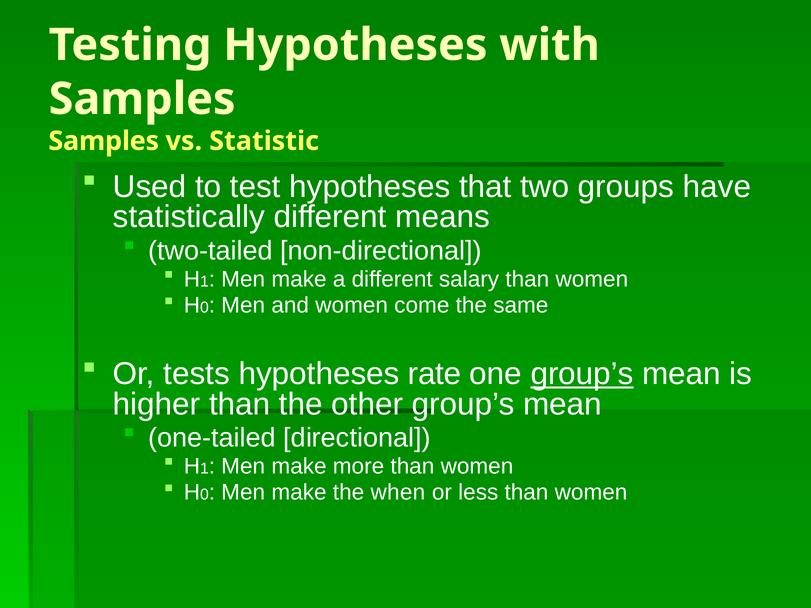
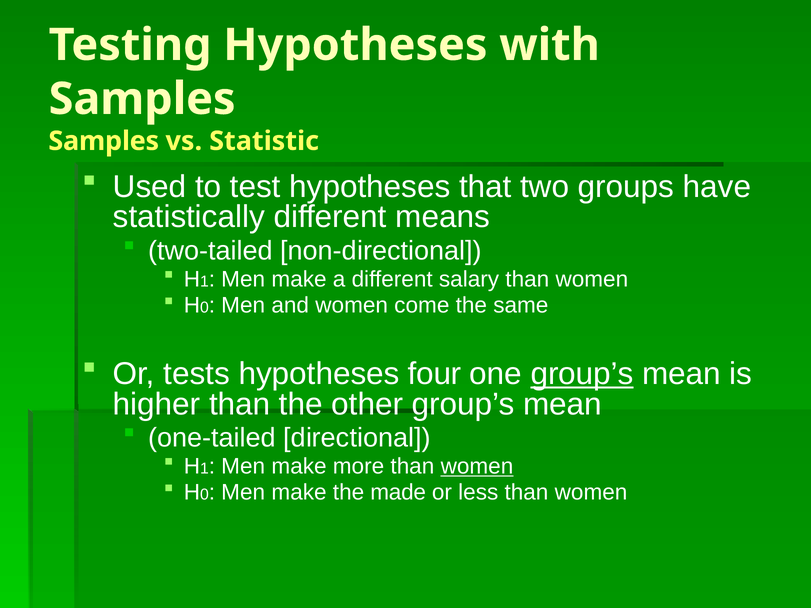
rate: rate -> four
women at (477, 467) underline: none -> present
when: when -> made
